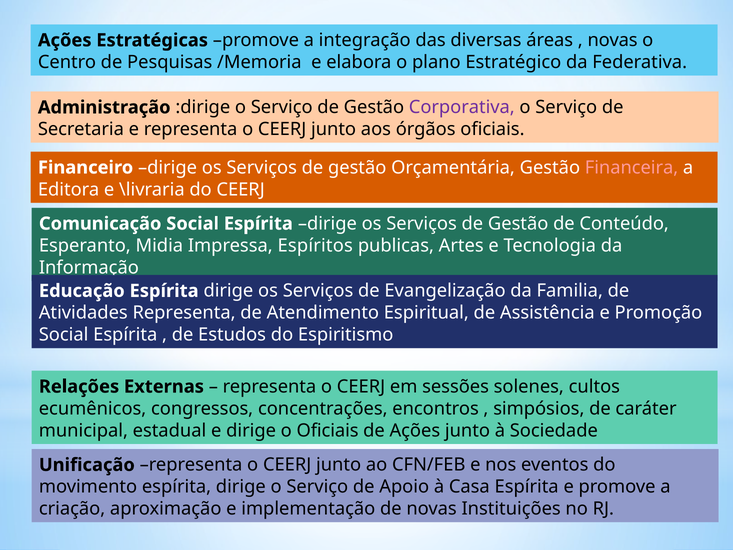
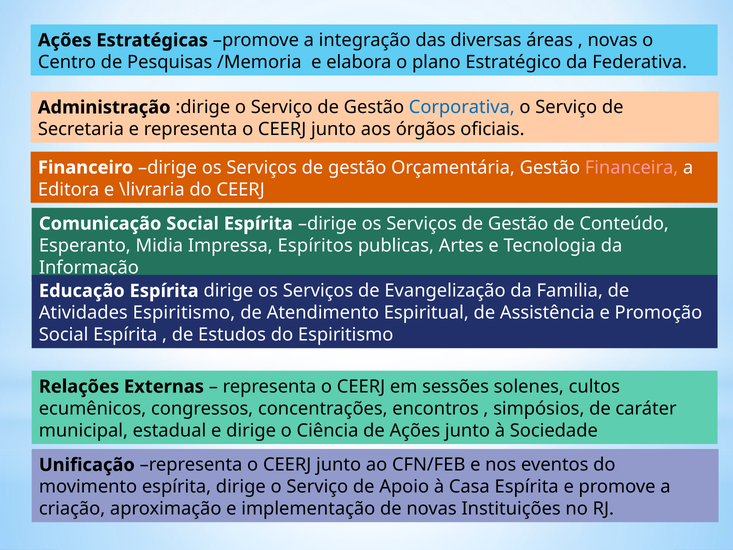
Corporativa colour: purple -> blue
Atividades Representa: Representa -> Espiritismo
o Oficiais: Oficiais -> Ciência
